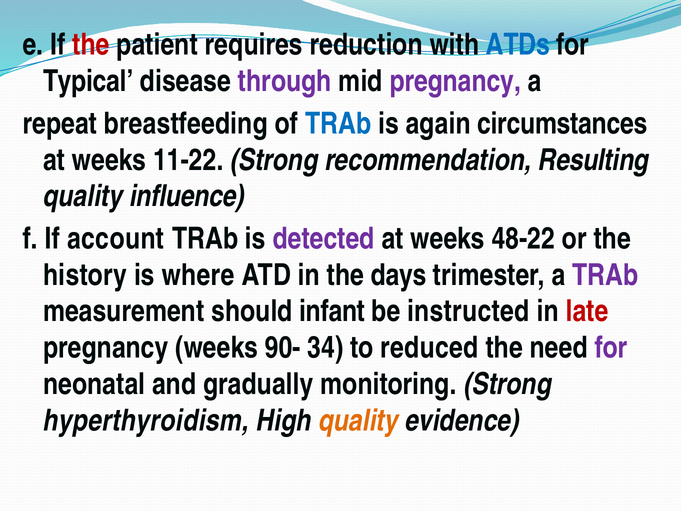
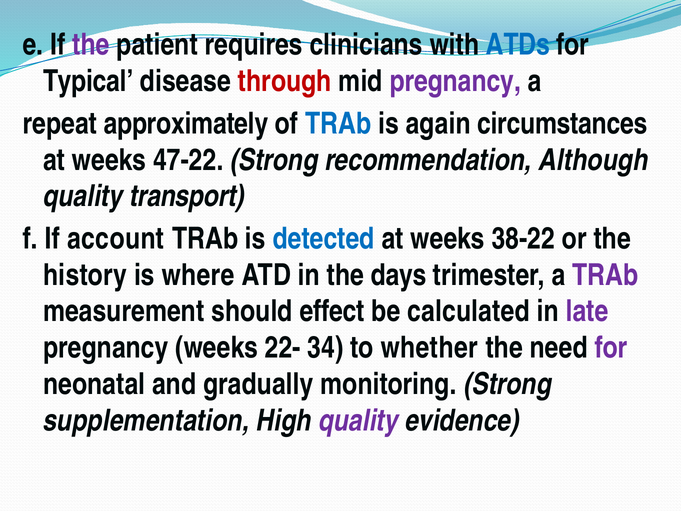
the at (91, 45) colour: red -> purple
reduction: reduction -> clinicians
through colour: purple -> red
breastfeeding: breastfeeding -> approximately
11-22: 11-22 -> 47-22
Resulting: Resulting -> Although
influence: influence -> transport
detected colour: purple -> blue
48-22: 48-22 -> 38-22
infant: infant -> effect
instructed: instructed -> calculated
late colour: red -> purple
90-: 90- -> 22-
reduced: reduced -> whether
hyperthyroidism: hyperthyroidism -> supplementation
quality at (358, 420) colour: orange -> purple
